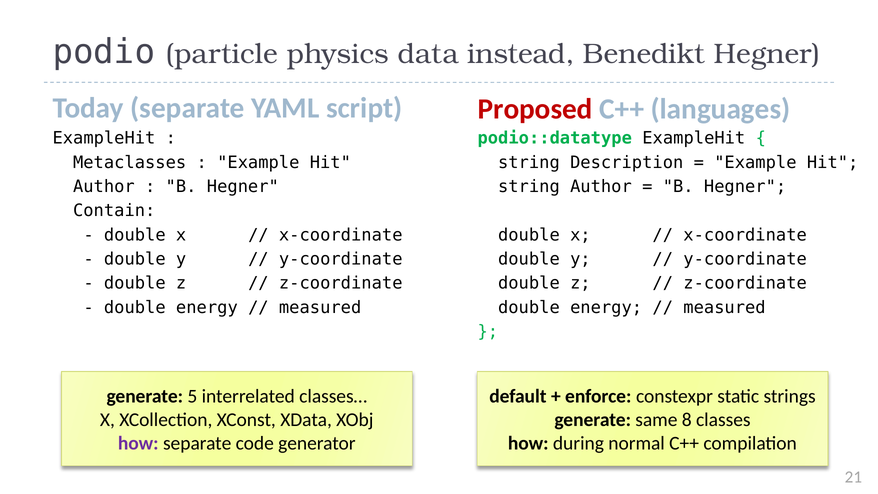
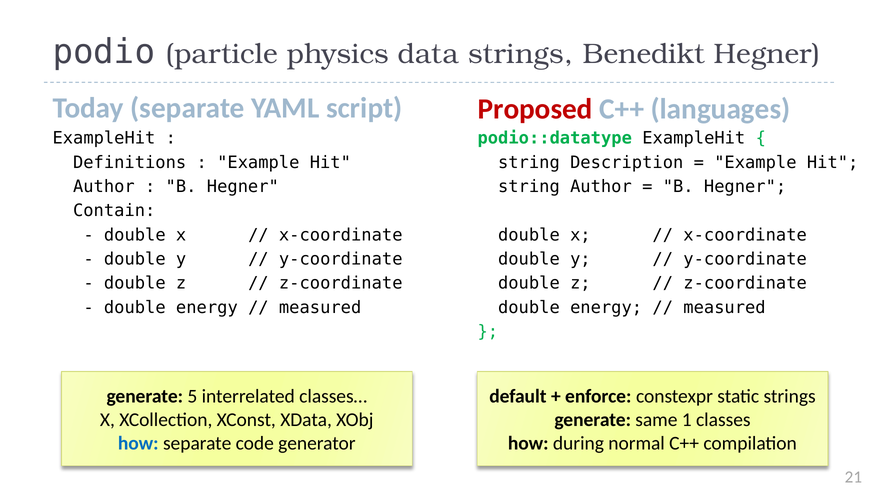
data instead: instead -> strings
Metaclasses: Metaclasses -> Definitions
8: 8 -> 1
how at (138, 443) colour: purple -> blue
